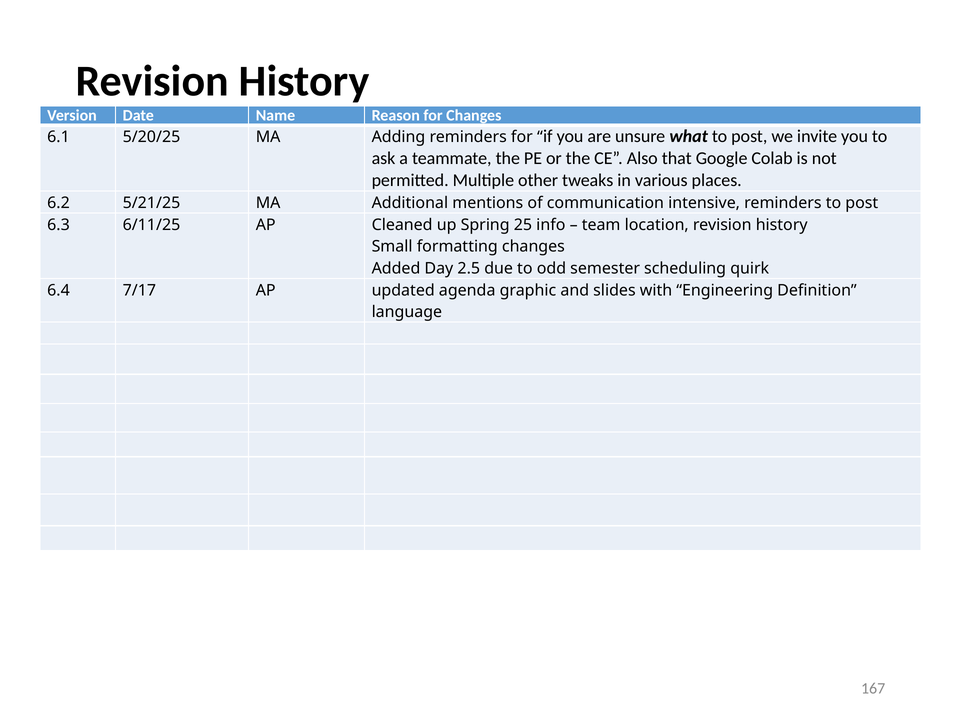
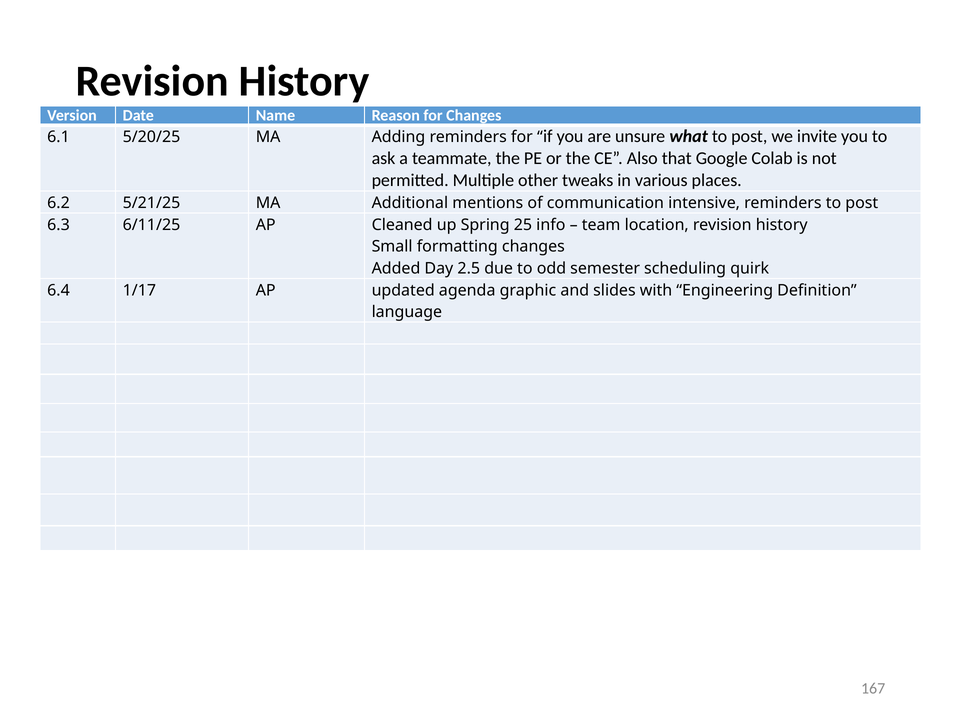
7/17: 7/17 -> 1/17
